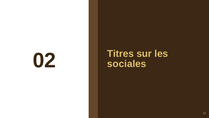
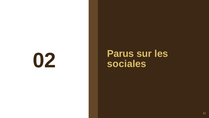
Titres: Titres -> Parus
